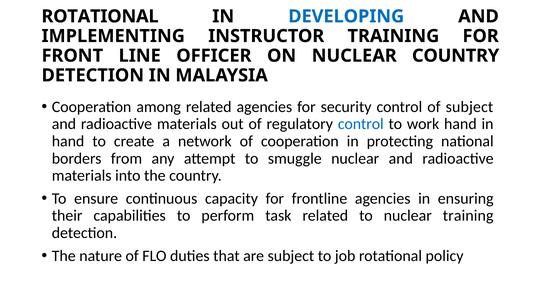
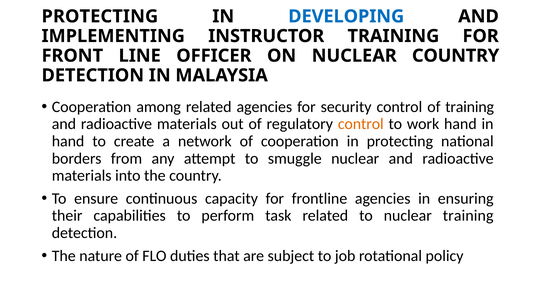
ROTATIONAL at (100, 16): ROTATIONAL -> PROTECTING
of subject: subject -> training
control at (361, 124) colour: blue -> orange
